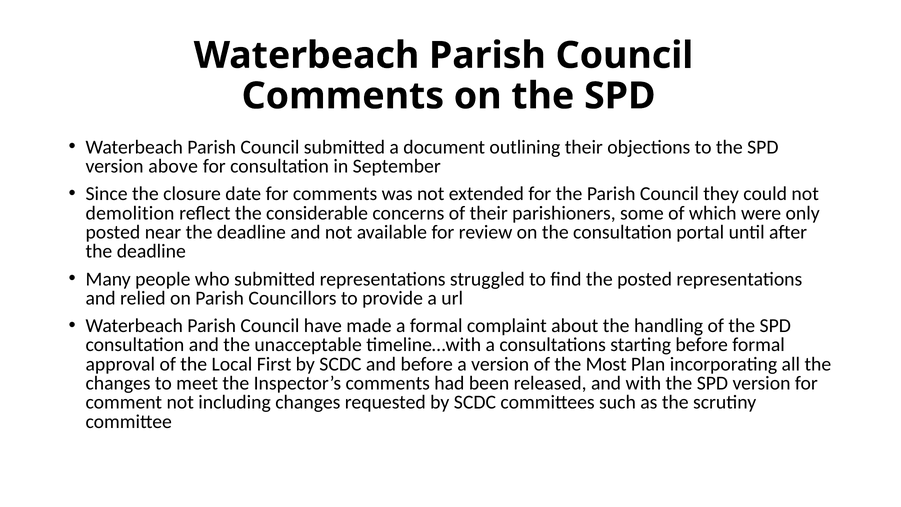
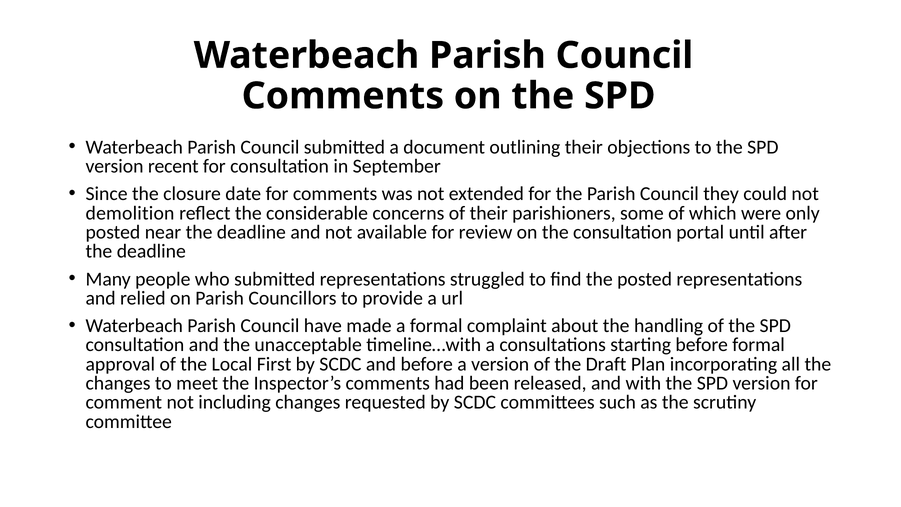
above: above -> recent
Most: Most -> Draft
